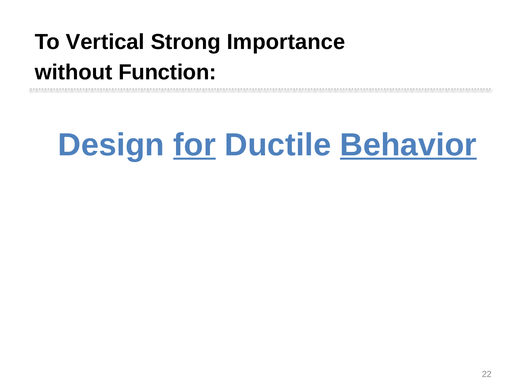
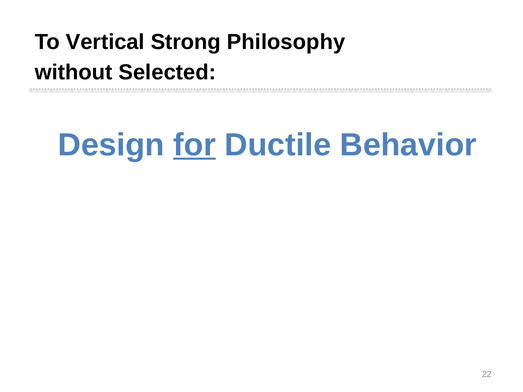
Importance: Importance -> Philosophy
Function: Function -> Selected
Behavior underline: present -> none
